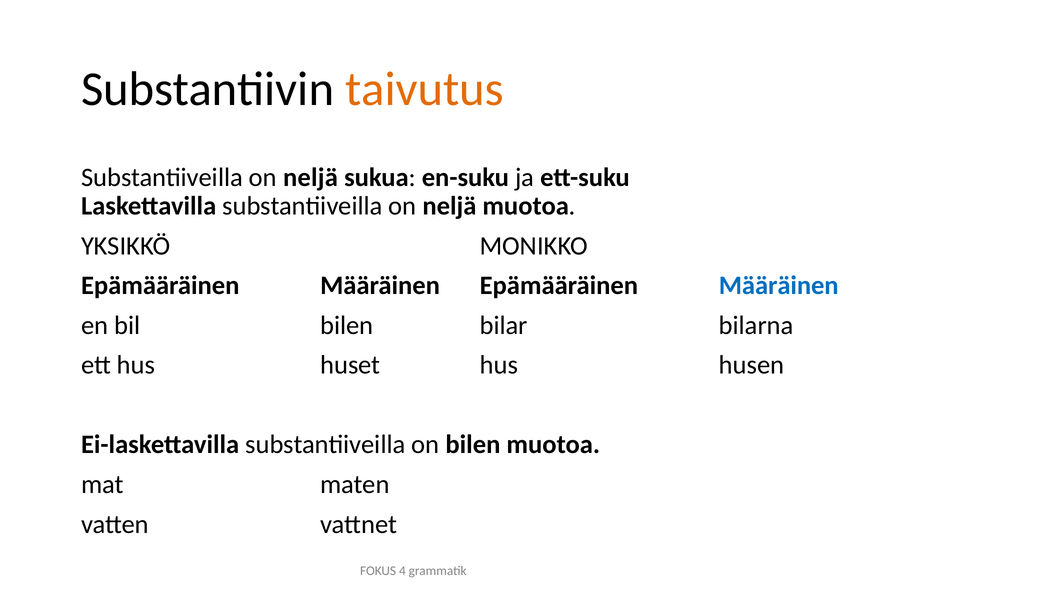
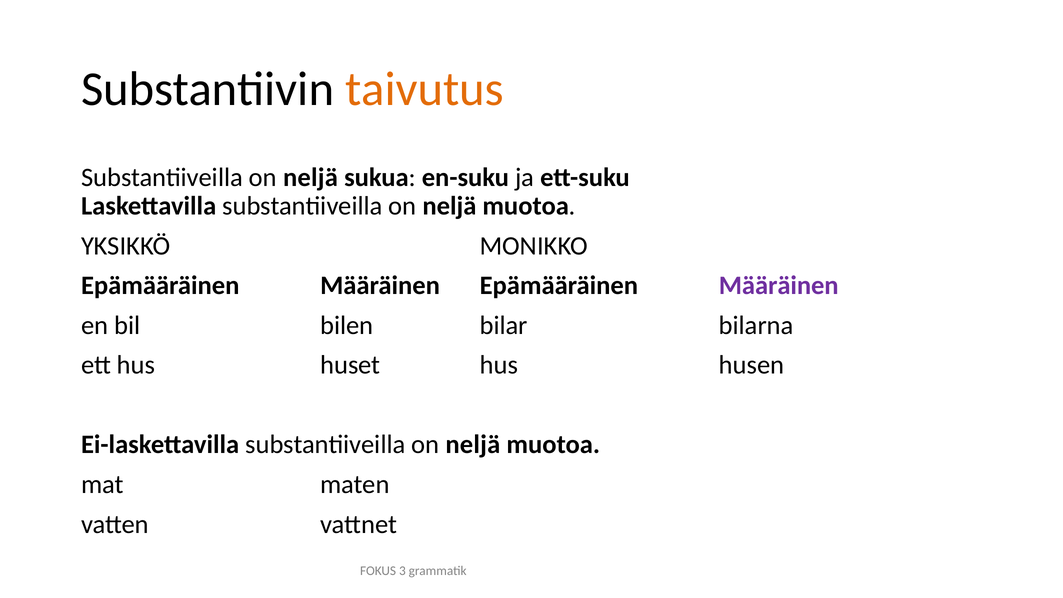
Määräinen at (779, 286) colour: blue -> purple
Ei-laskettavilla substantiiveilla on bilen: bilen -> neljä
4: 4 -> 3
